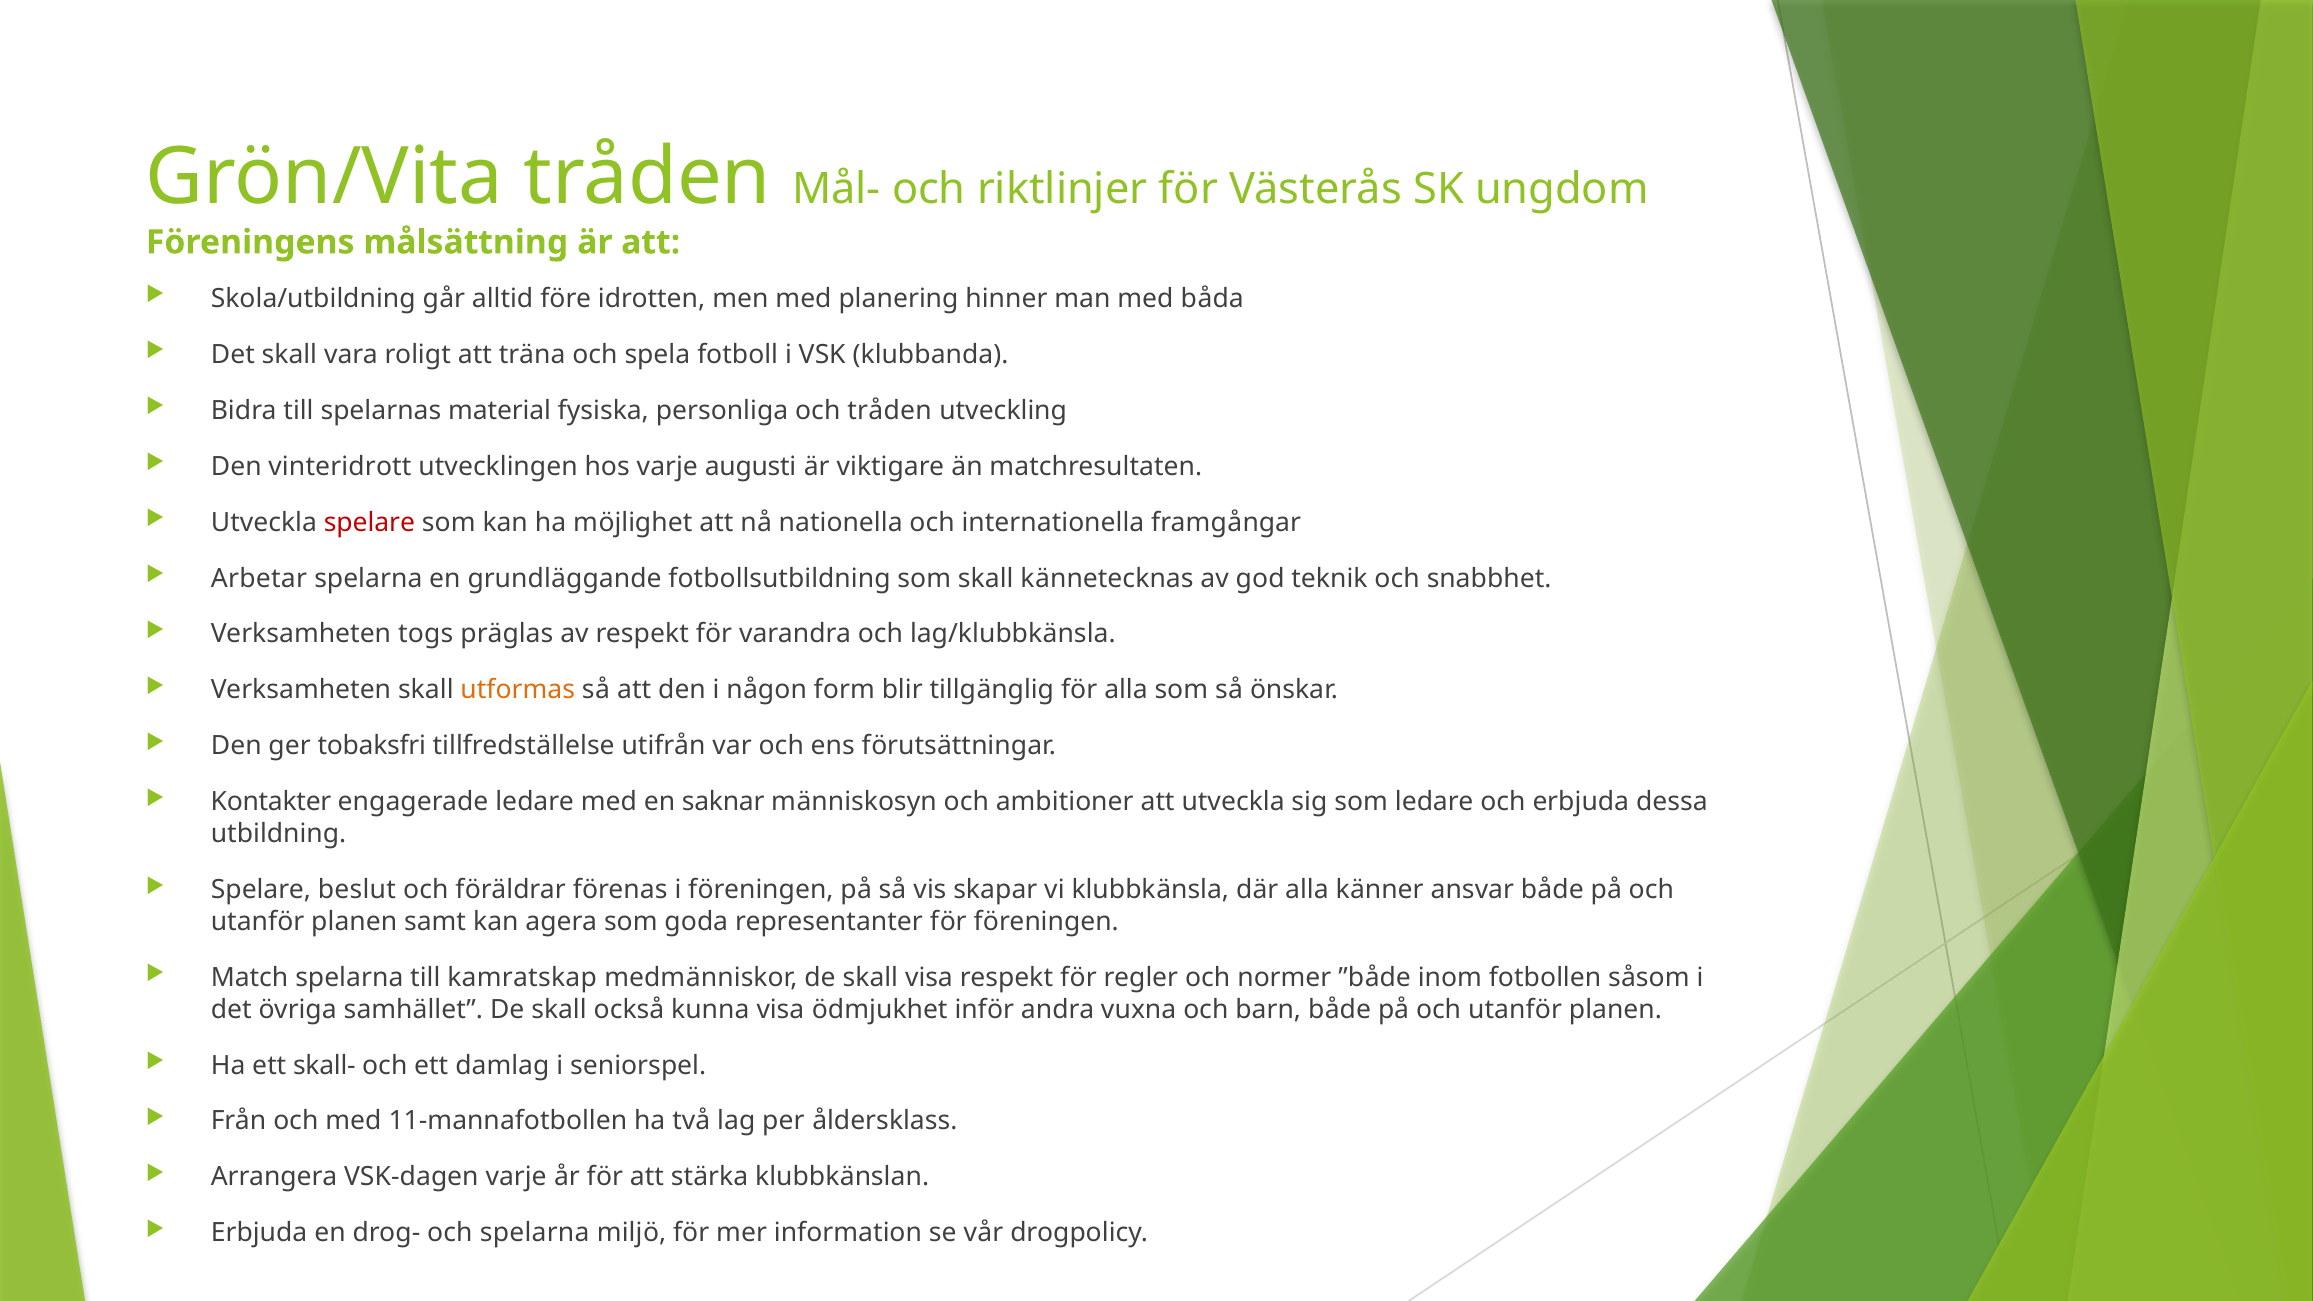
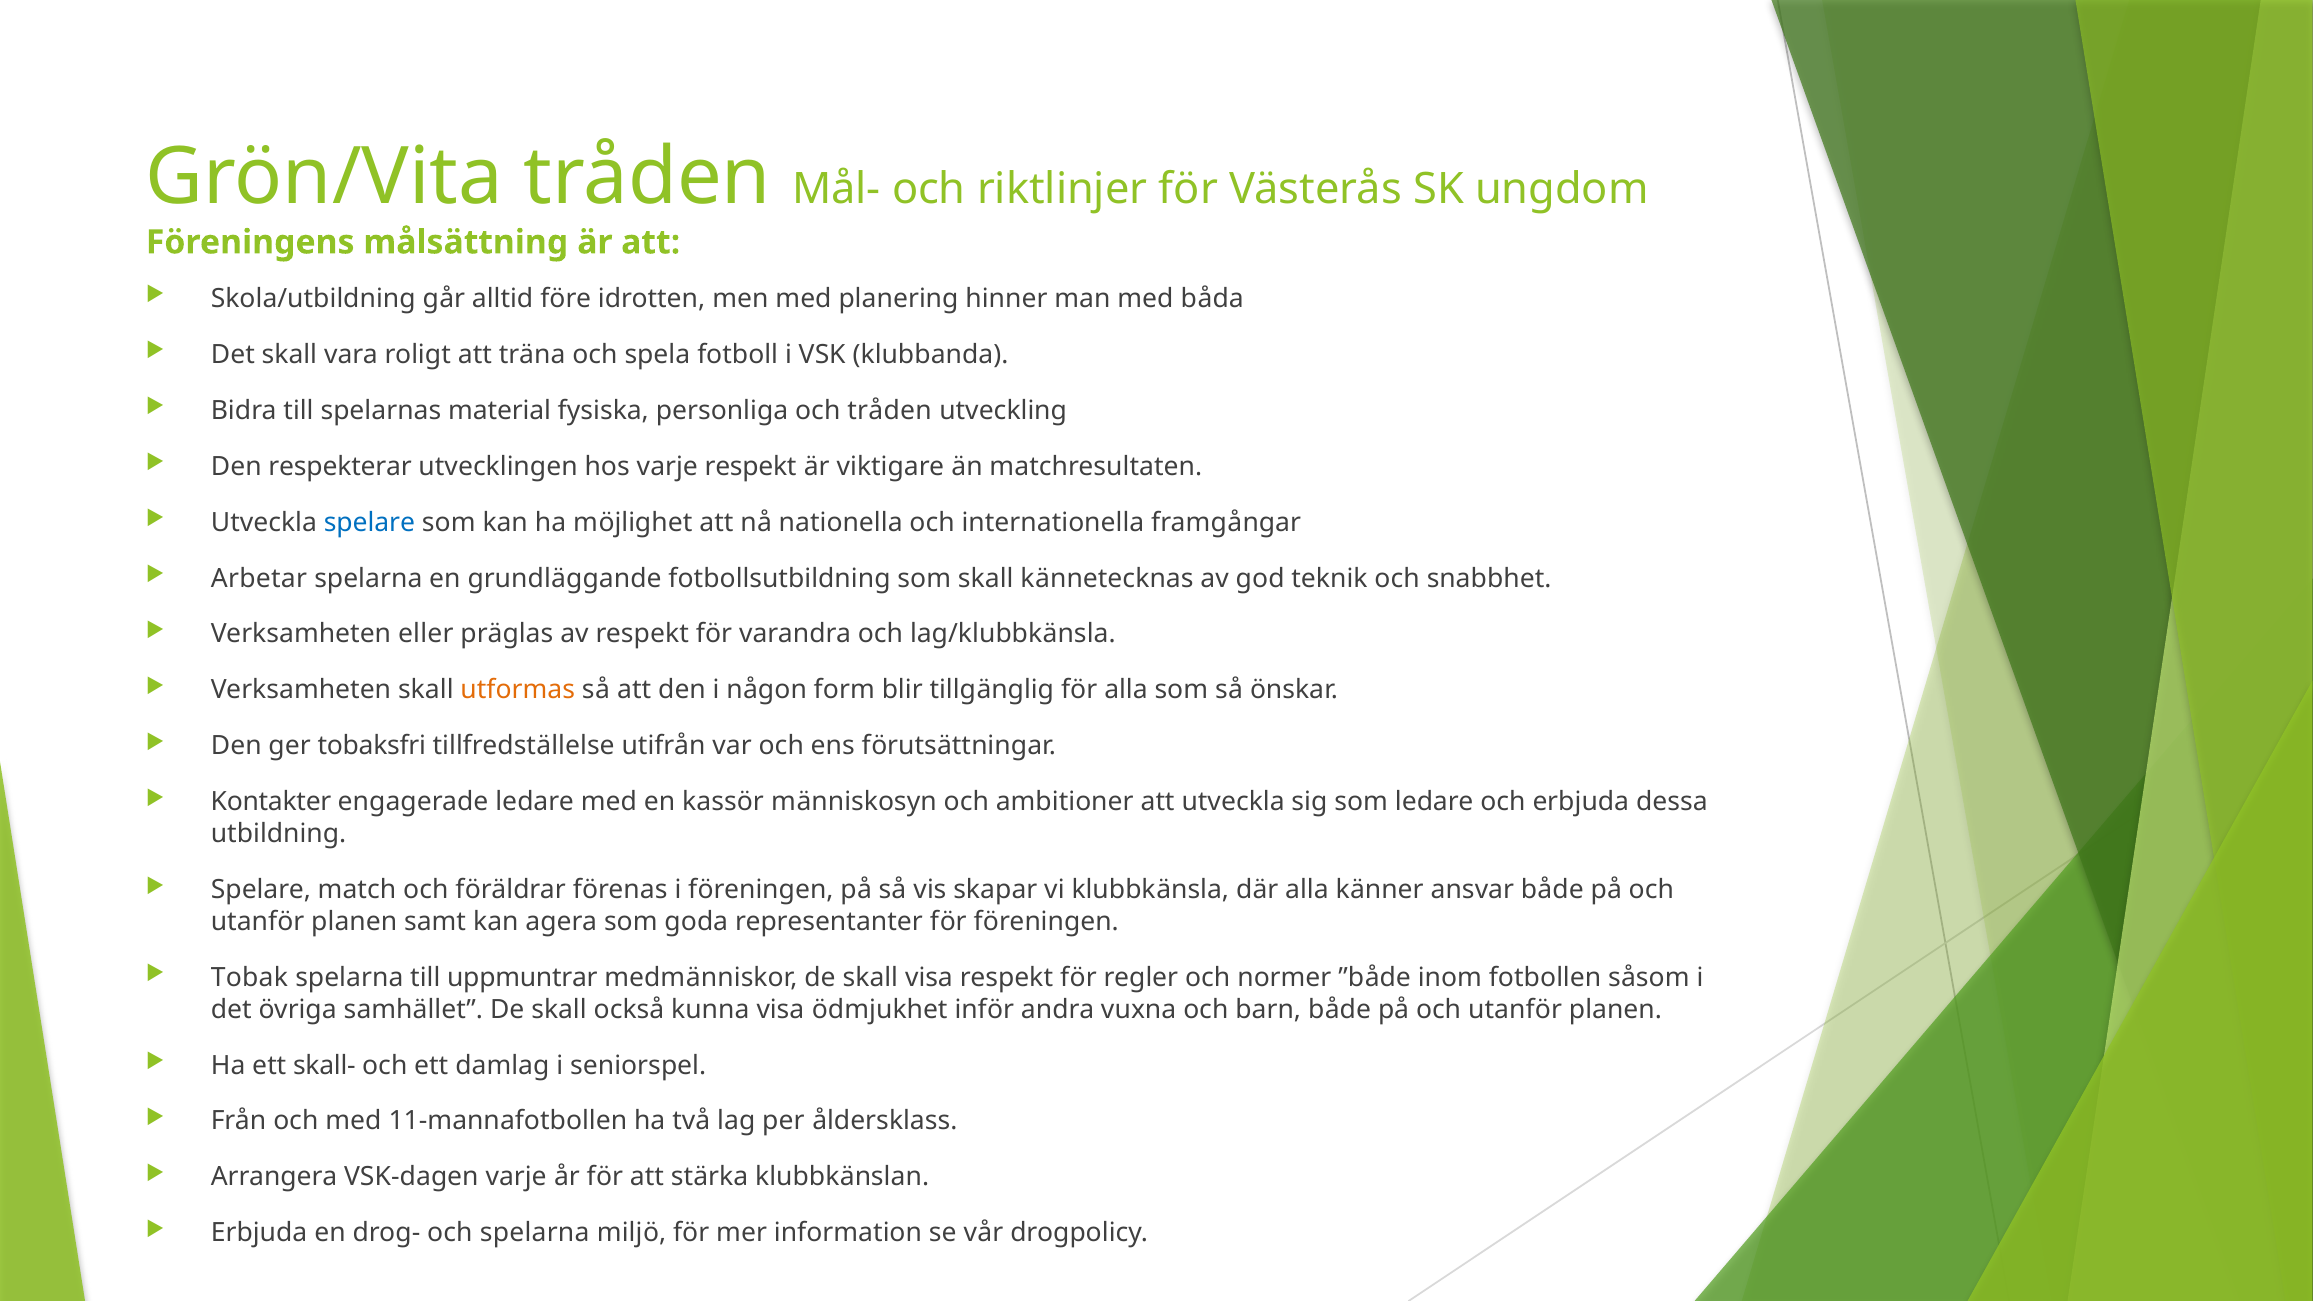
vinteridrott: vinteridrott -> respekterar
varje augusti: augusti -> respekt
spelare at (369, 522) colour: red -> blue
togs: togs -> eller
saknar: saknar -> kassör
beslut: beslut -> match
Match: Match -> Tobak
kamratskap: kamratskap -> uppmuntrar
